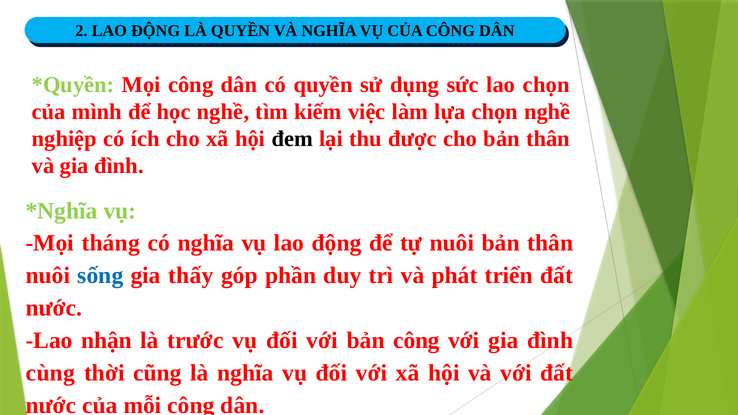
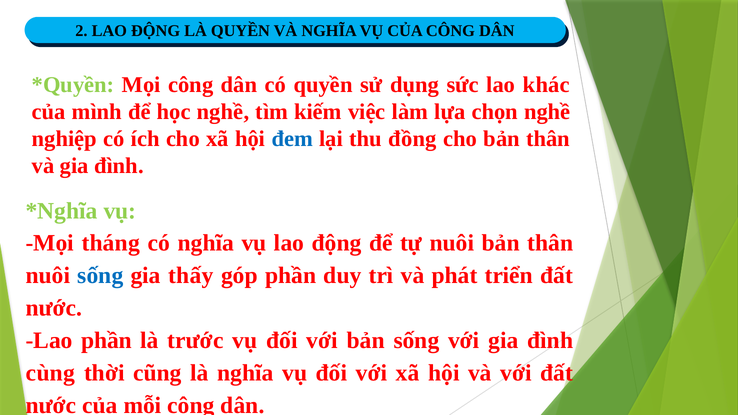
lao chọn: chọn -> khác
đem colour: black -> blue
được: được -> đồng
Lao nhận: nhận -> phần
bản công: công -> sống
